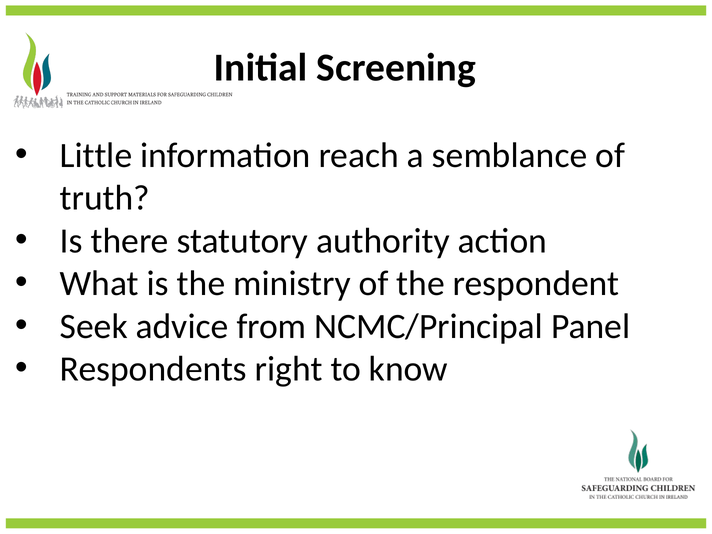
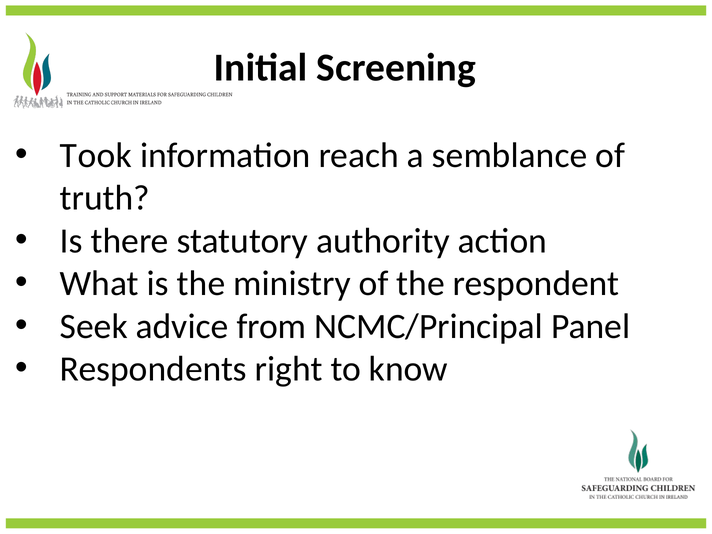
Little: Little -> Took
